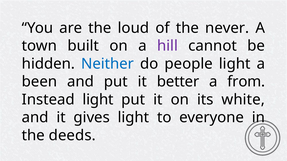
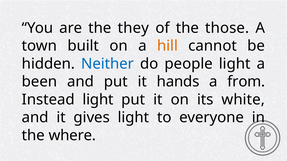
loud: loud -> they
never: never -> those
hill colour: purple -> orange
better: better -> hands
deeds: deeds -> where
